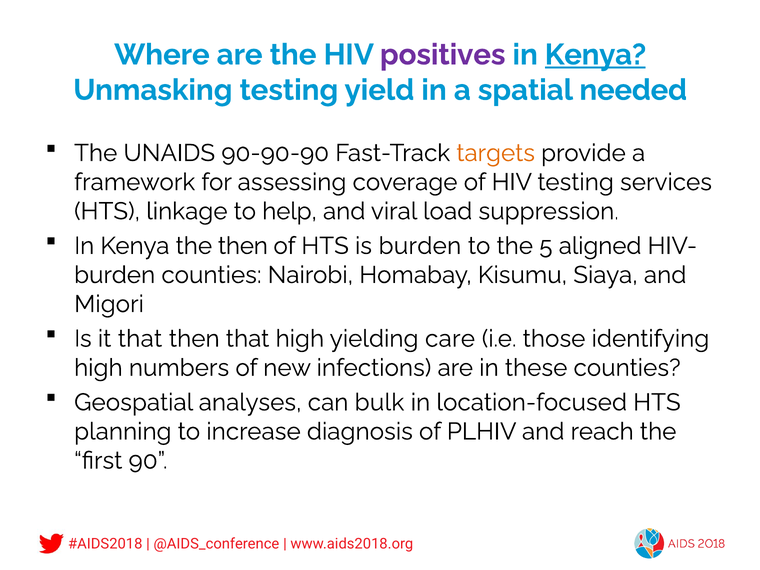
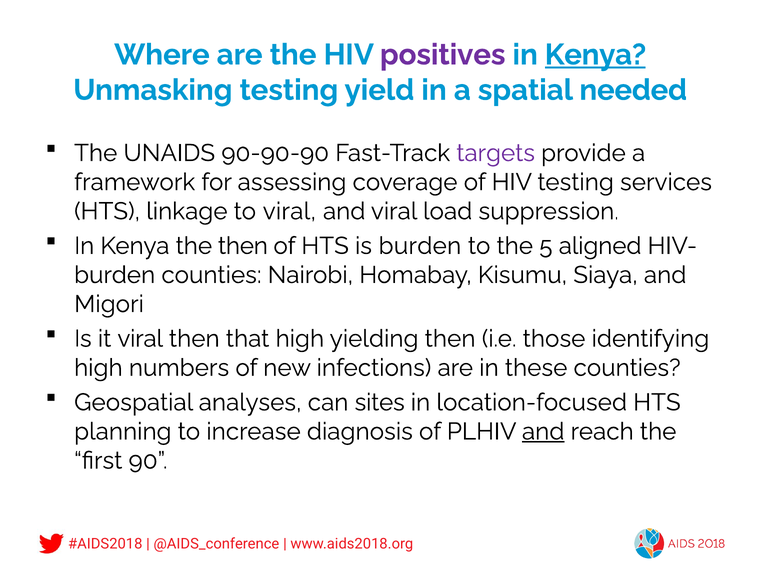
targets colour: orange -> purple
to help: help -> viral
it that: that -> viral
yielding care: care -> then
bulk: bulk -> sites
and at (543, 432) underline: none -> present
